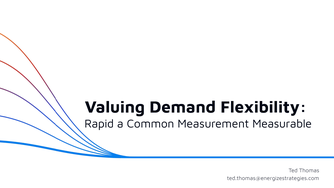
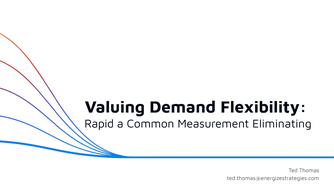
Measurable: Measurable -> Eliminating
